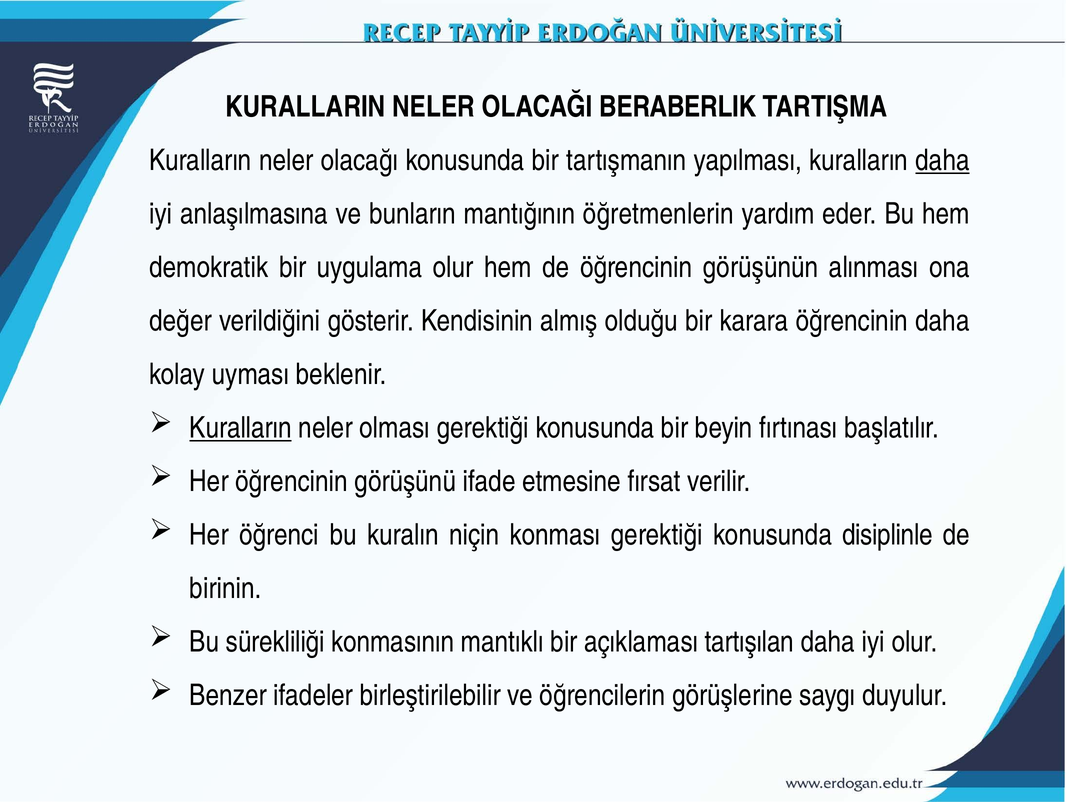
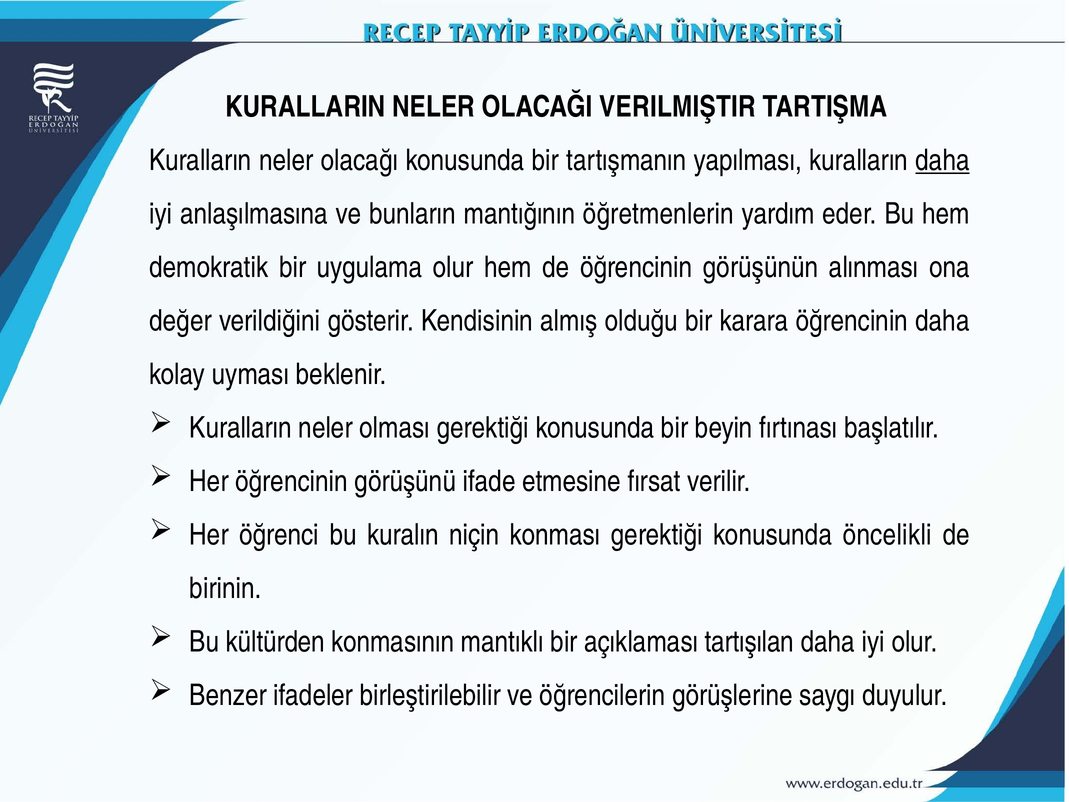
BERABERLIK: BERABERLIK -> VERILMIŞTIR
Kuralların at (241, 428) underline: present -> none
disiplinle: disiplinle -> öncelikli
sürekliliği: sürekliliği -> kültürden
